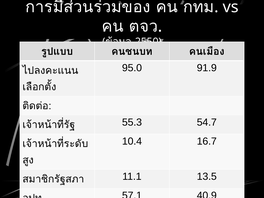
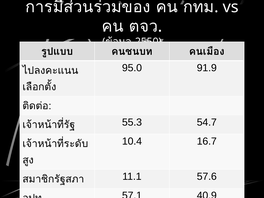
13.5: 13.5 -> 57.6
